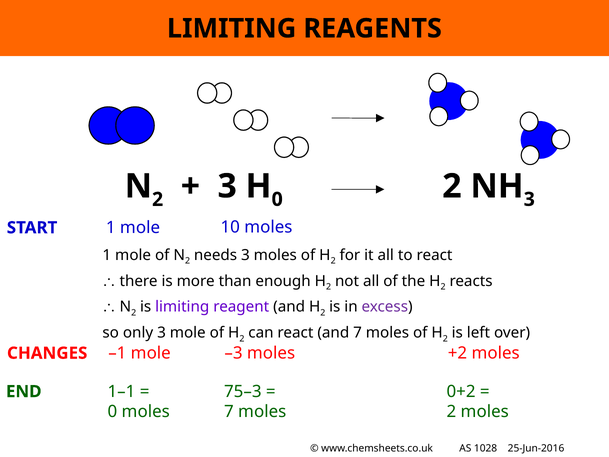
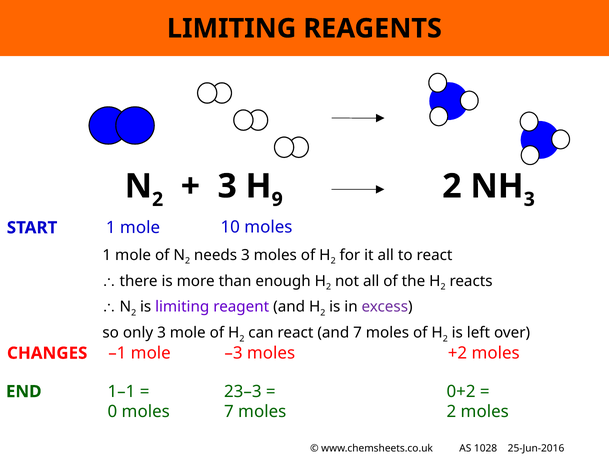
0 at (277, 199): 0 -> 9
75–3: 75–3 -> 23–3
